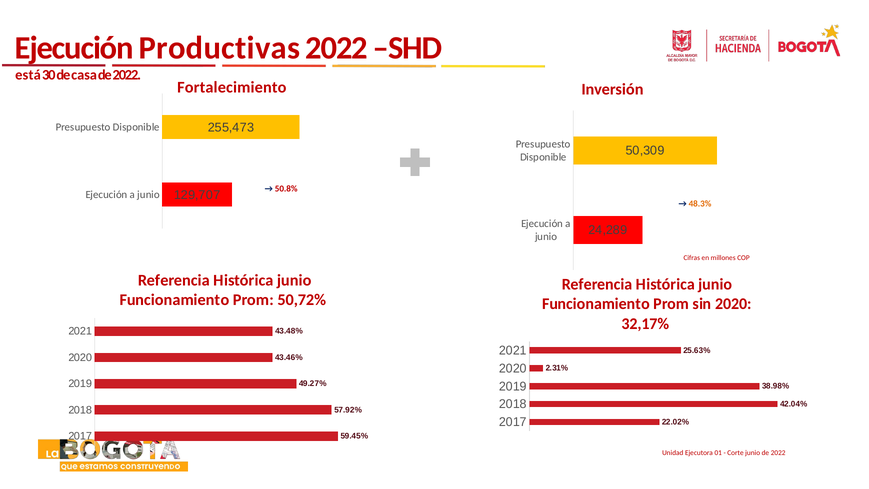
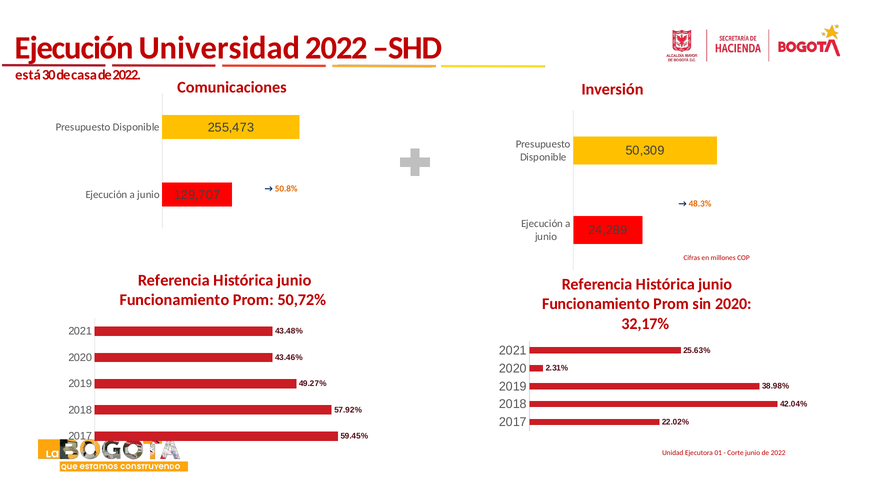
Productivas: Productivas -> Universidad
Fortalecimiento: Fortalecimiento -> Comunicaciones
50.8% colour: red -> orange
